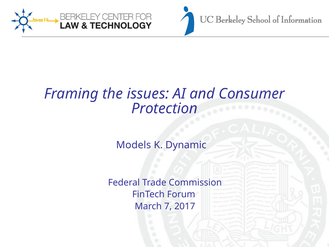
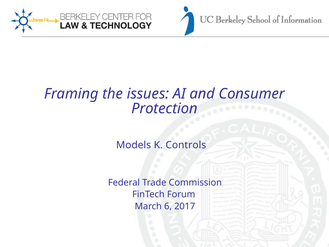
Dynamic: Dynamic -> Controls
7: 7 -> 6
